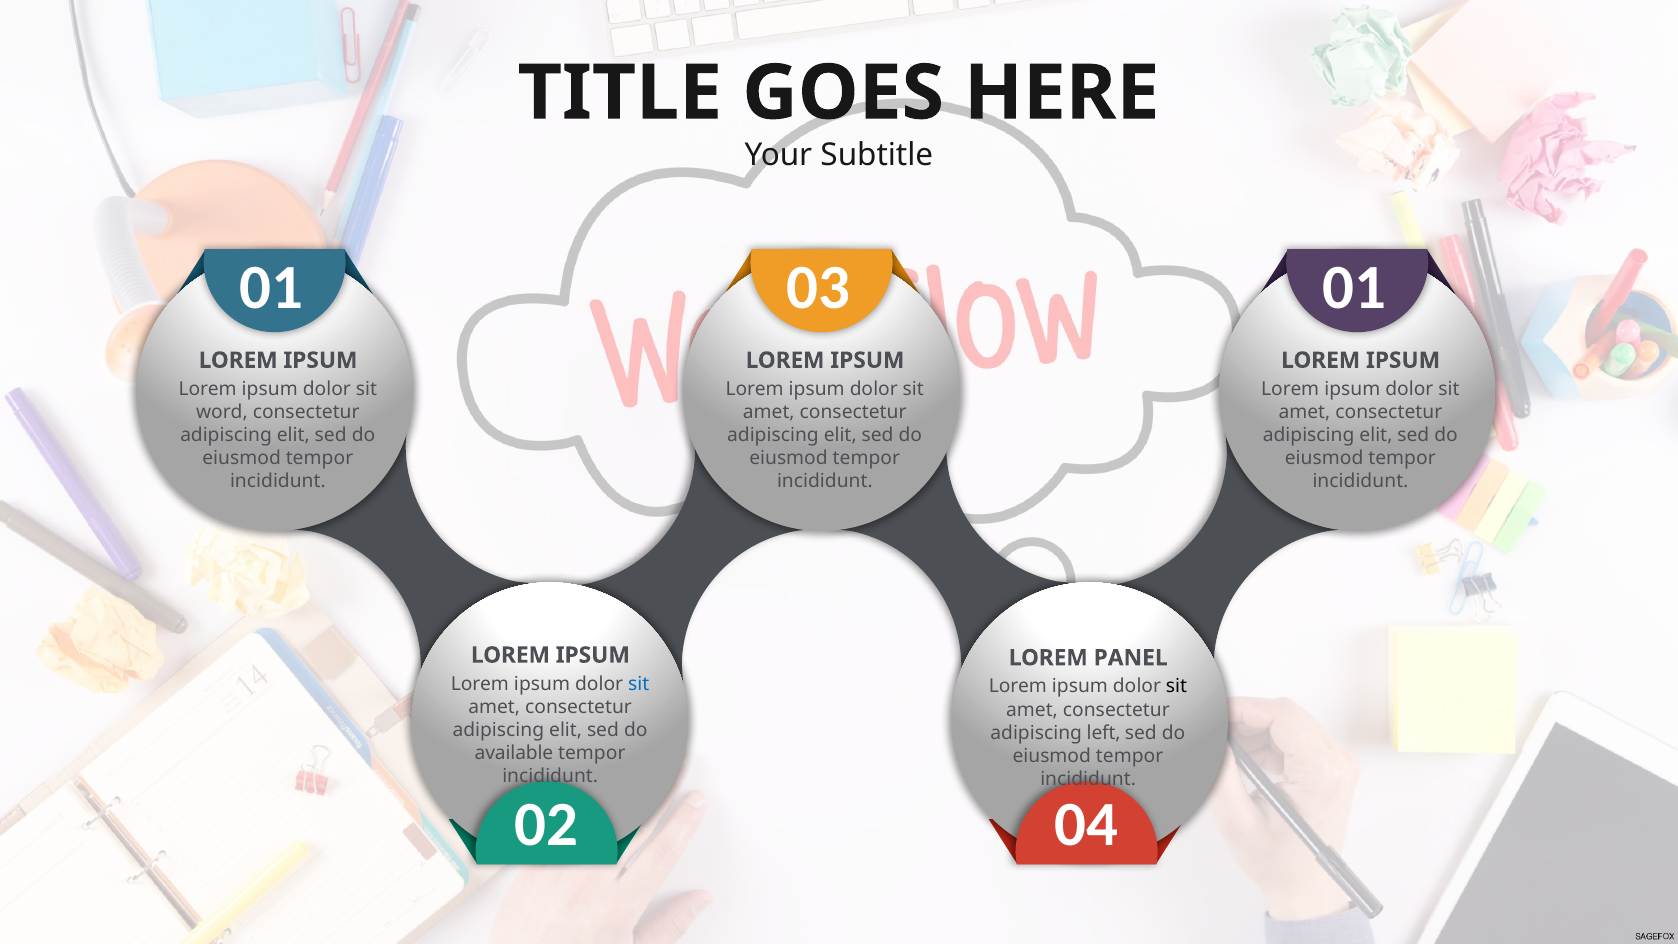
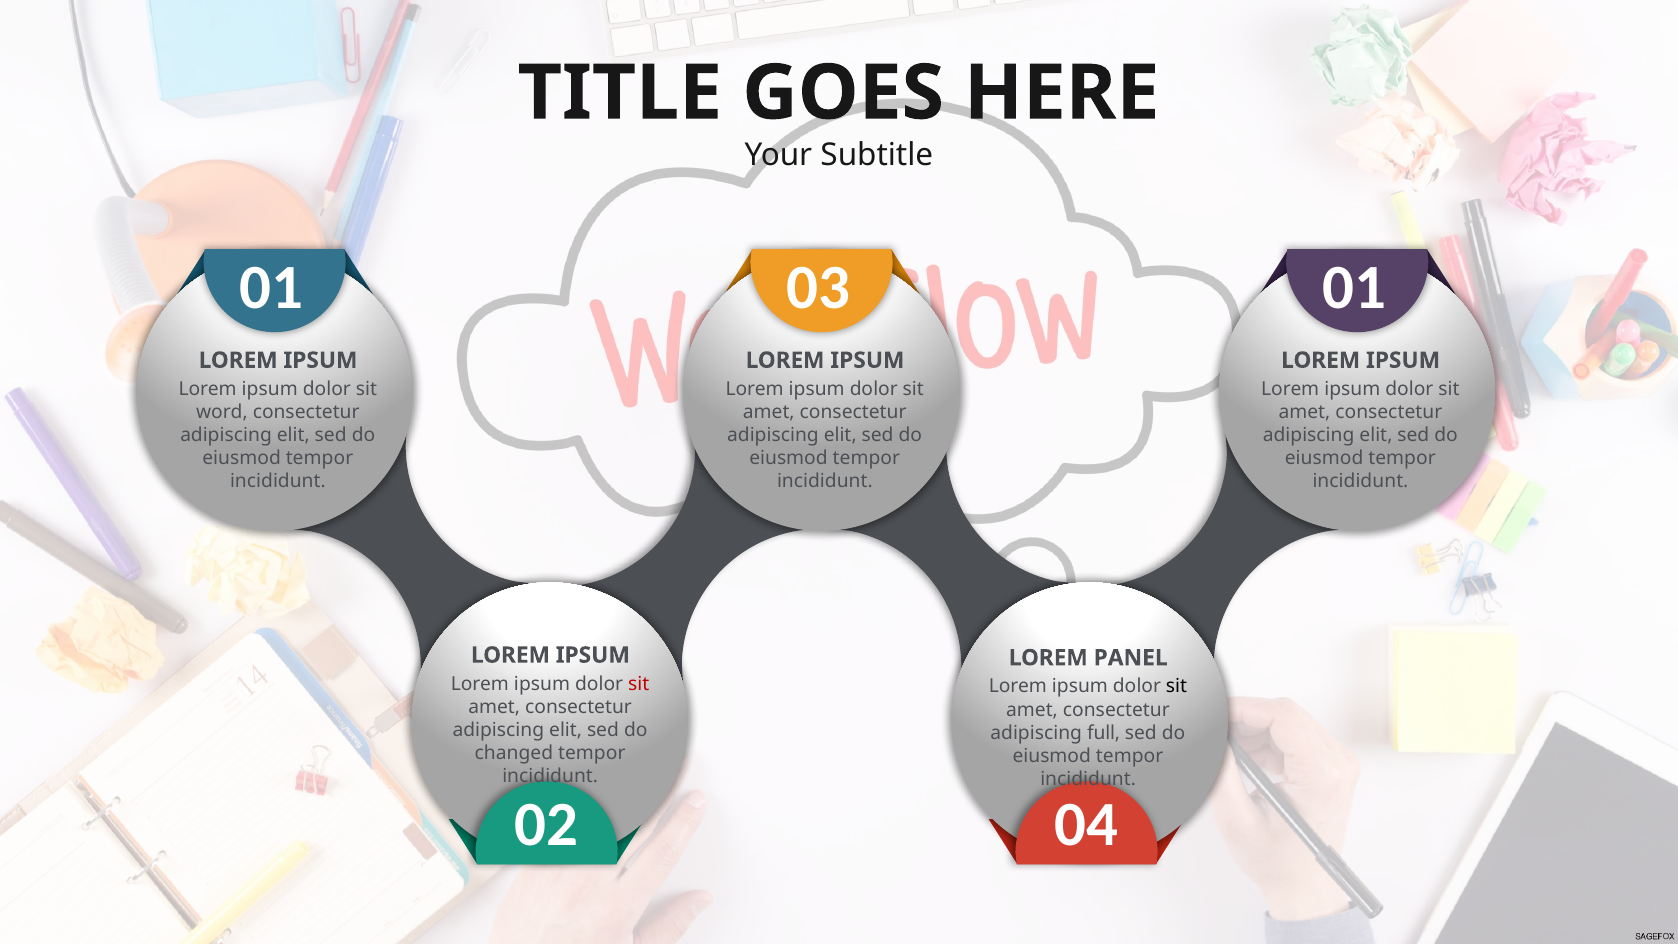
sit at (639, 684) colour: blue -> red
left: left -> full
available: available -> changed
